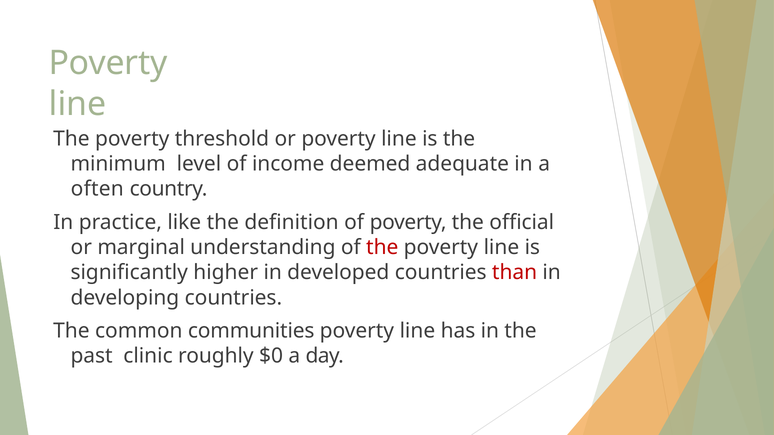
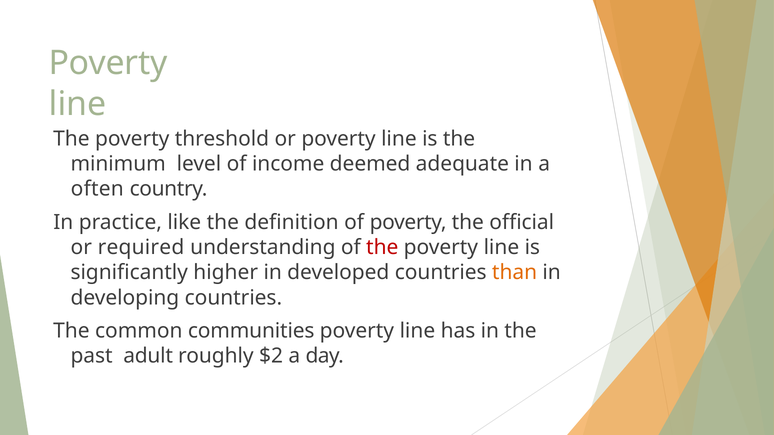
marginal: marginal -> required
than colour: red -> orange
clinic: clinic -> adult
$0: $0 -> $2
